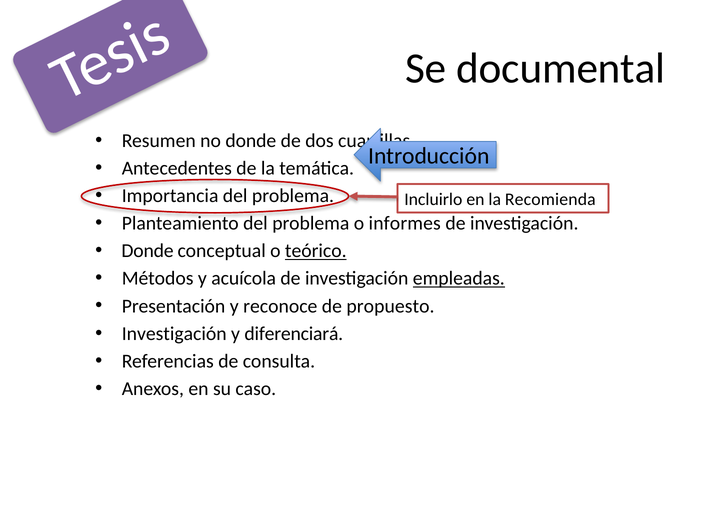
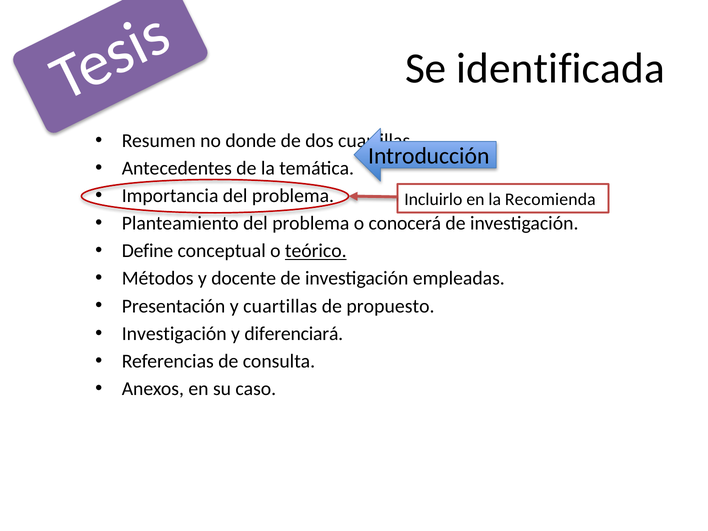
documental: documental -> identificada
informes: informes -> conocerá
Donde at (148, 251): Donde -> Define
acuícola: acuícola -> docente
empleadas underline: present -> none
y reconoce: reconoce -> cuartillas
